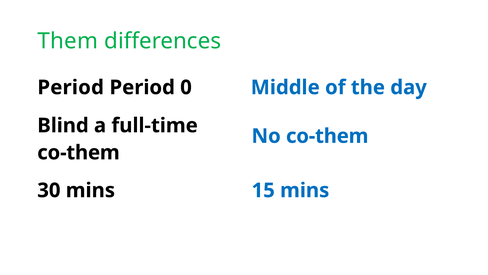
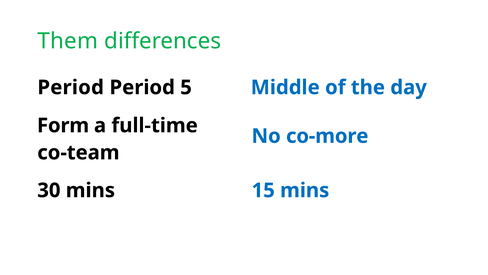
0: 0 -> 5
Blind: Blind -> Form
No co-them: co-them -> co-more
co-them at (78, 152): co-them -> co-team
